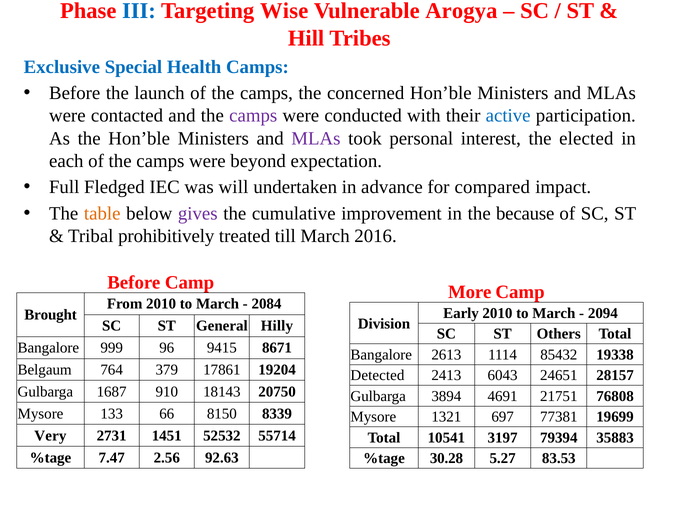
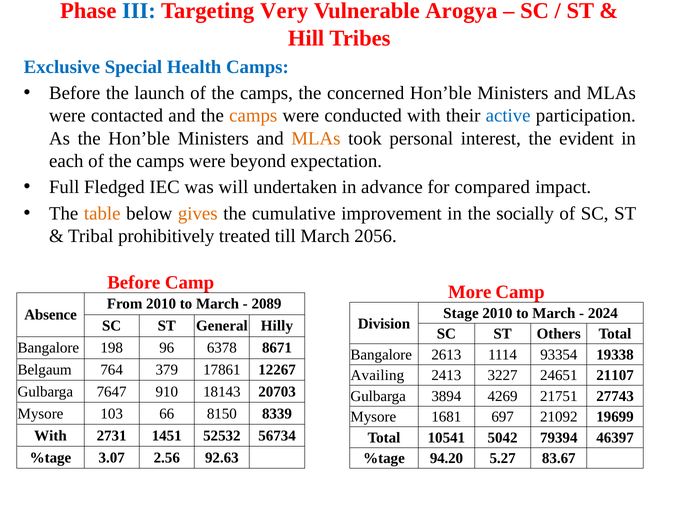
Wise: Wise -> Very
camps at (253, 116) colour: purple -> orange
MLAs at (316, 138) colour: purple -> orange
elected: elected -> evident
gives colour: purple -> orange
because: because -> socially
2016: 2016 -> 2056
2084: 2084 -> 2089
Early: Early -> Stage
2094: 2094 -> 2024
Brought: Brought -> Absence
999: 999 -> 198
9415: 9415 -> 6378
85432: 85432 -> 93354
19204: 19204 -> 12267
Detected: Detected -> Availing
6043: 6043 -> 3227
28157: 28157 -> 21107
1687: 1687 -> 7647
20750: 20750 -> 20703
4691: 4691 -> 4269
76808: 76808 -> 27743
133: 133 -> 103
1321: 1321 -> 1681
77381: 77381 -> 21092
Very at (50, 436): Very -> With
55714: 55714 -> 56734
3197: 3197 -> 5042
35883: 35883 -> 46397
7.47: 7.47 -> 3.07
30.28: 30.28 -> 94.20
83.53: 83.53 -> 83.67
